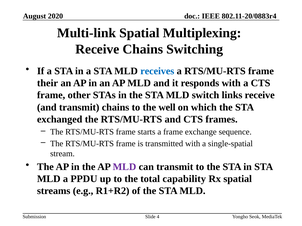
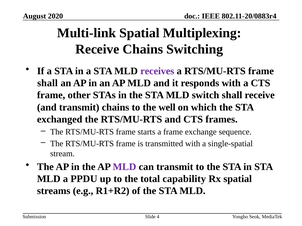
receives colour: blue -> purple
their at (48, 83): their -> shall
switch links: links -> shall
